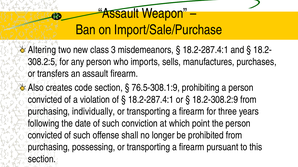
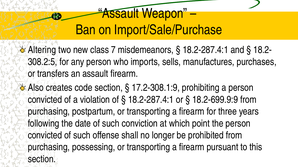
3: 3 -> 7
76.5-308.1:9: 76.5-308.1:9 -> 17.2-308.1:9
18.2-308.2:9: 18.2-308.2:9 -> 18.2-699.9:9
individually: individually -> postpartum
